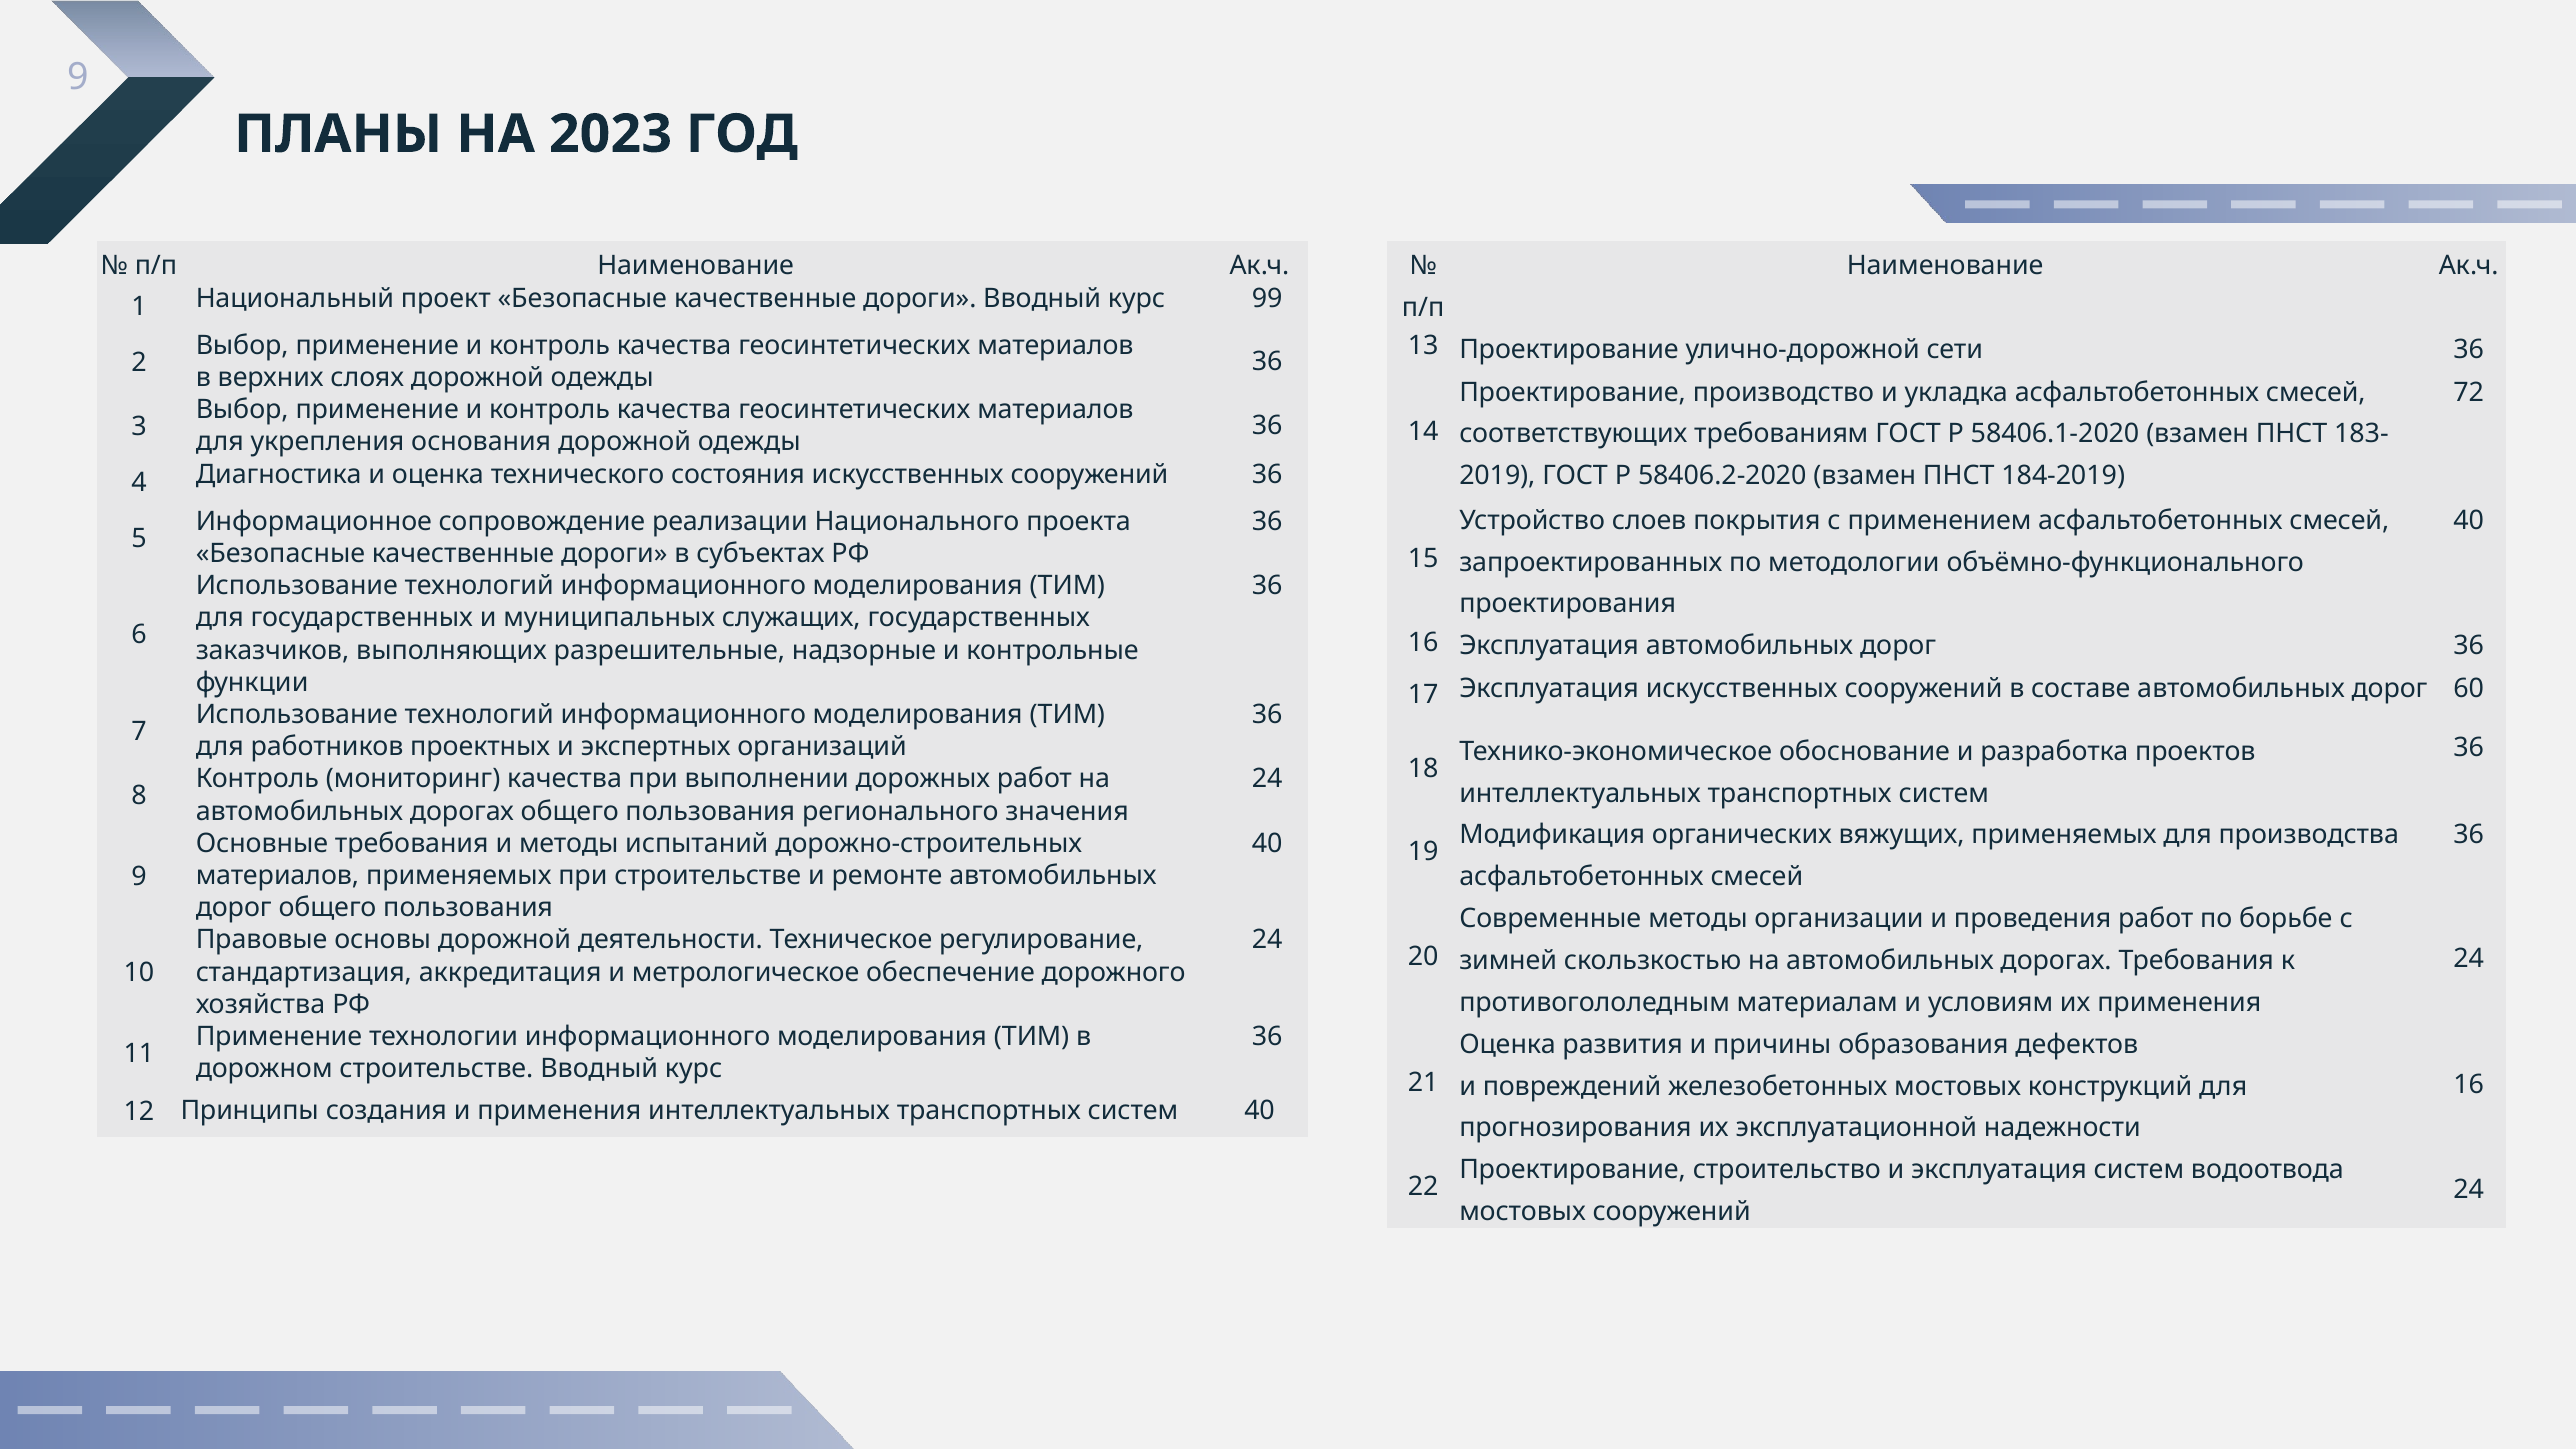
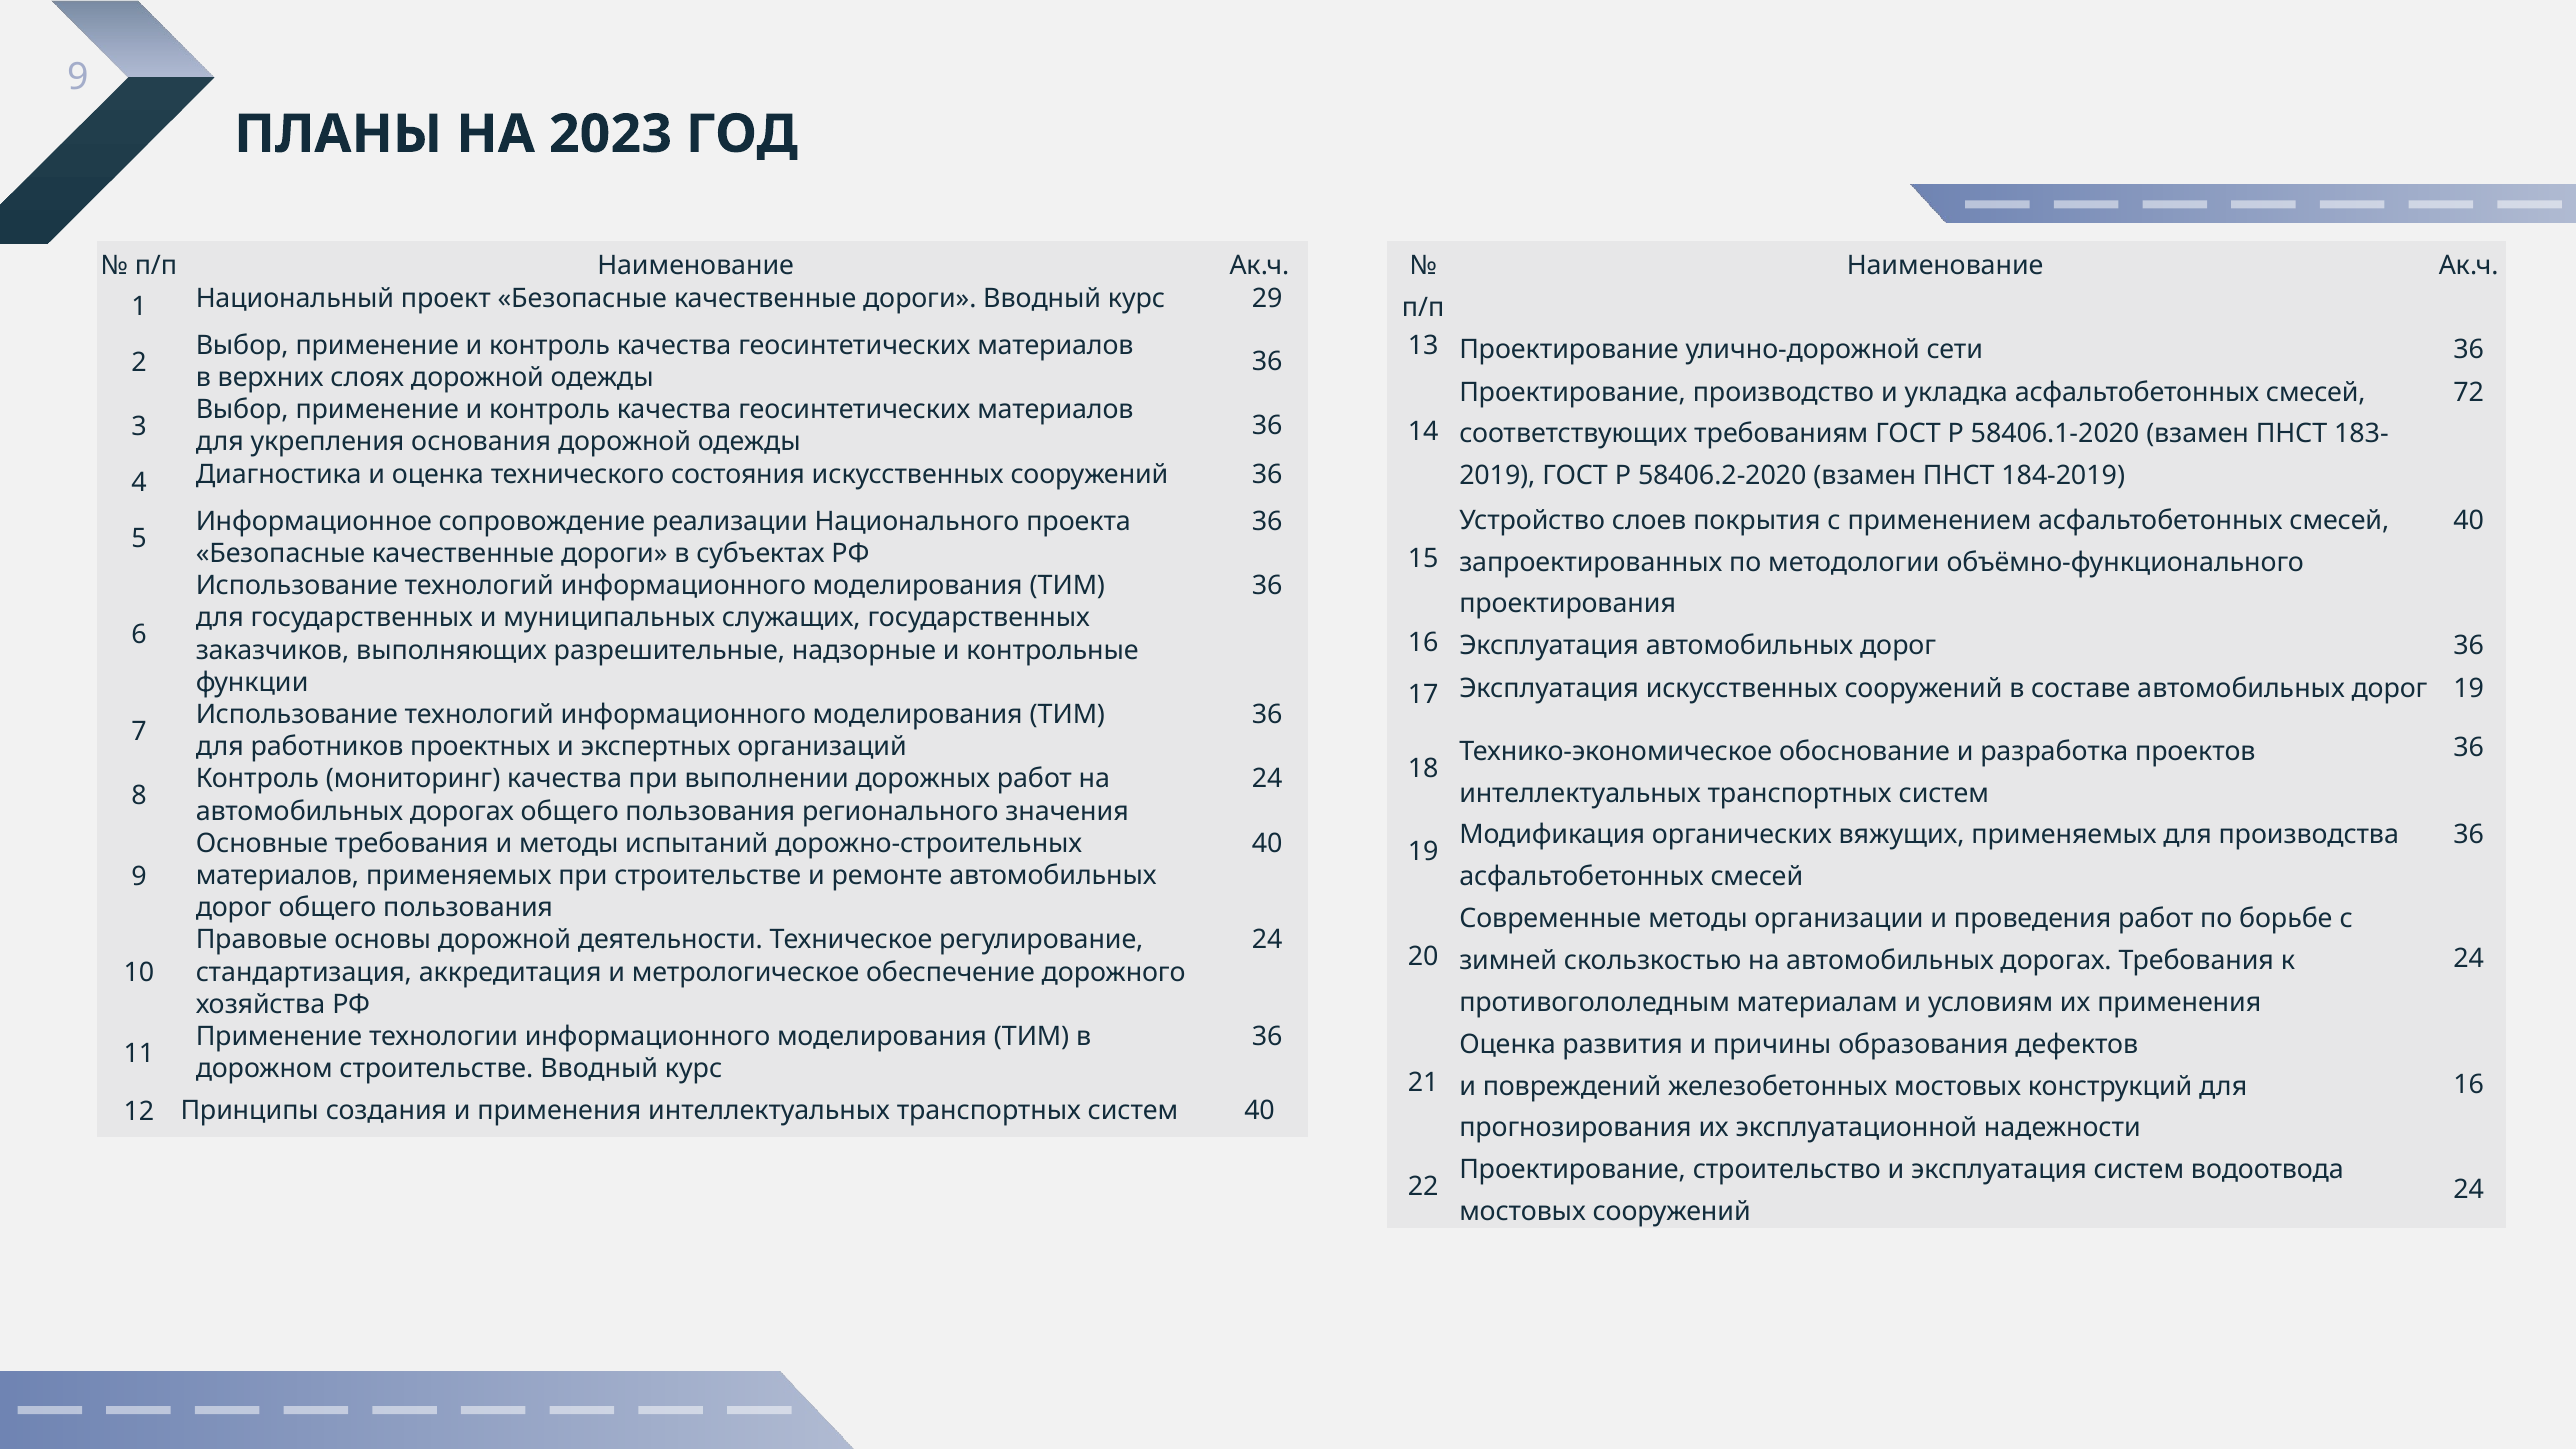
99: 99 -> 29
дорог 60: 60 -> 19
